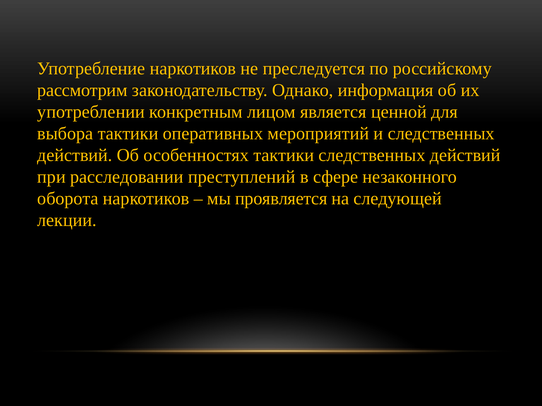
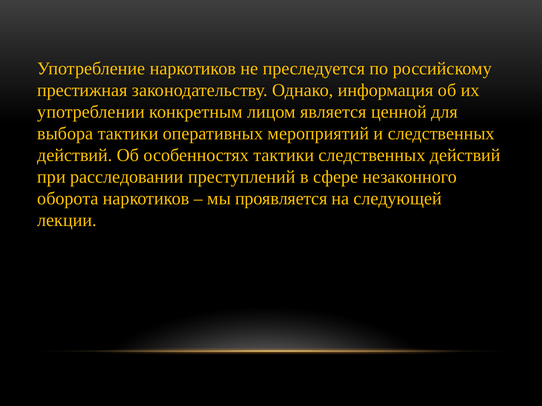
рассмотрим: рассмотрим -> престижная
